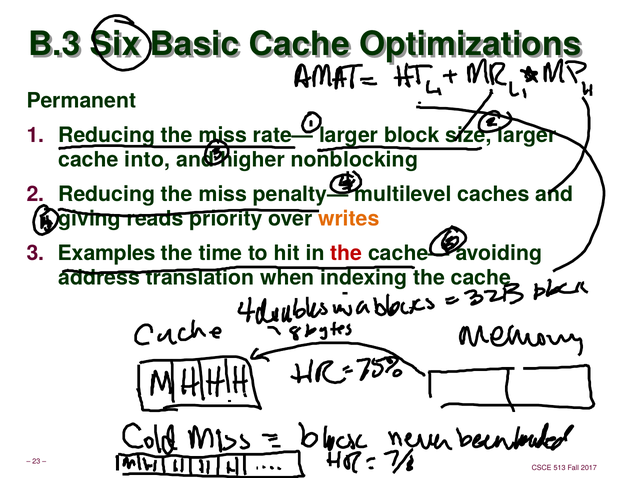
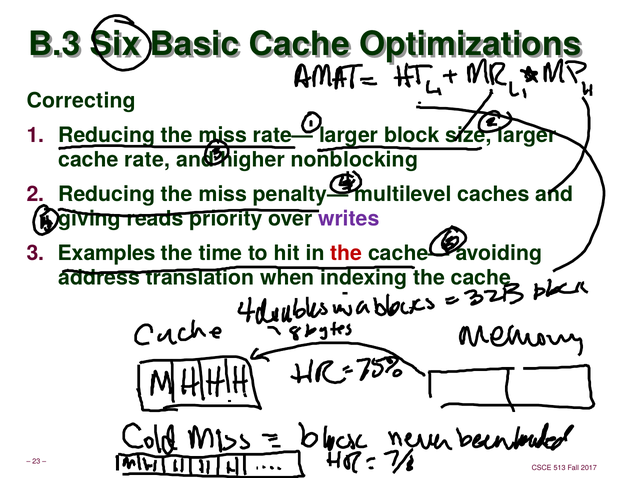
Permanent: Permanent -> Correcting
into: into -> rate
writes colour: orange -> purple
